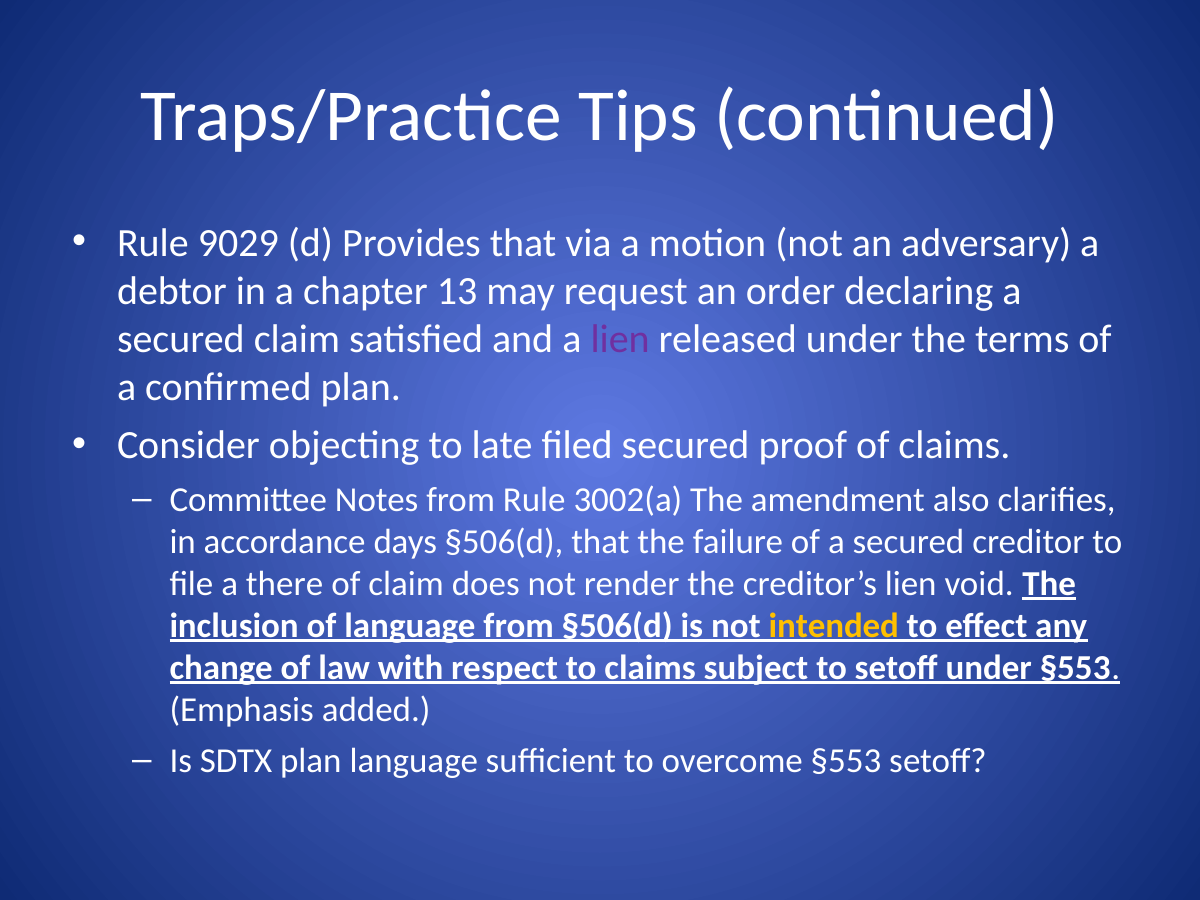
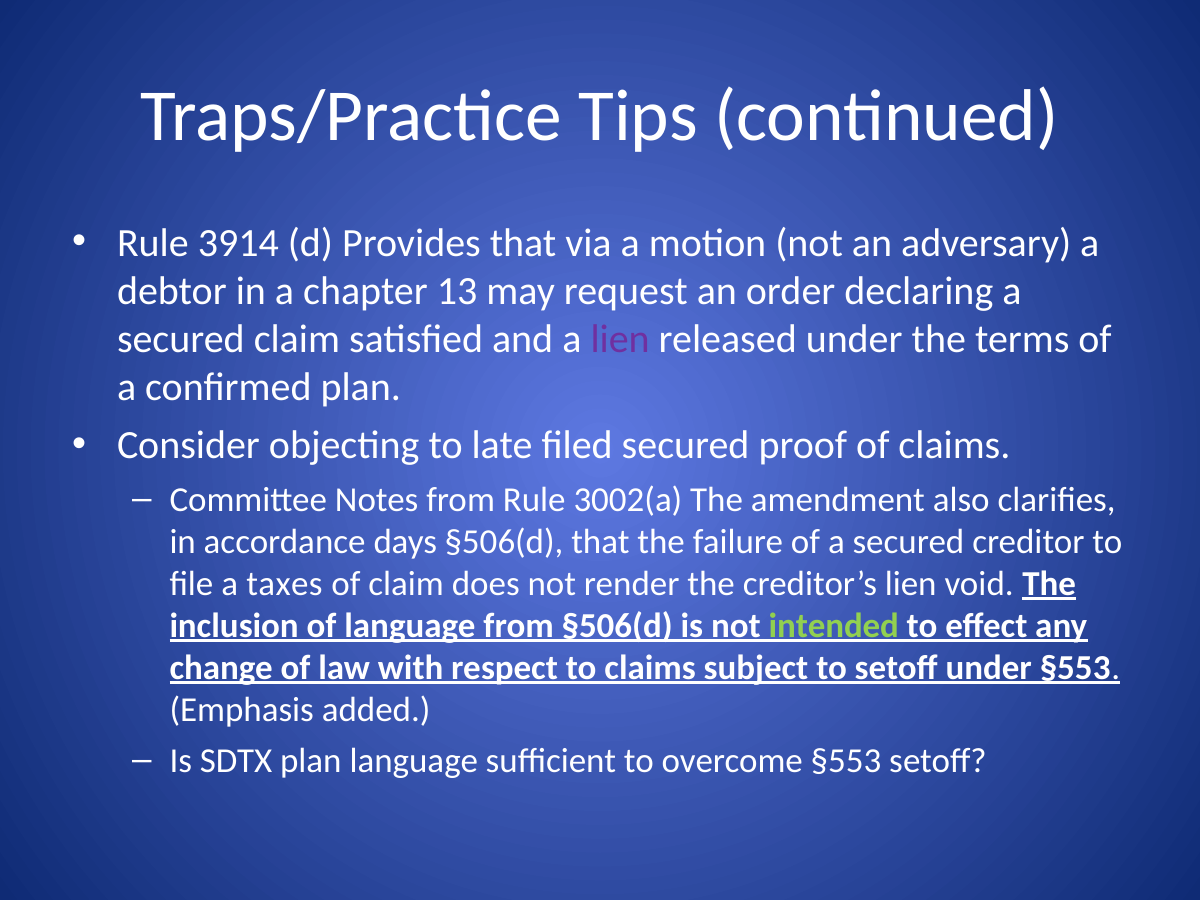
9029: 9029 -> 3914
there: there -> taxes
intended colour: yellow -> light green
